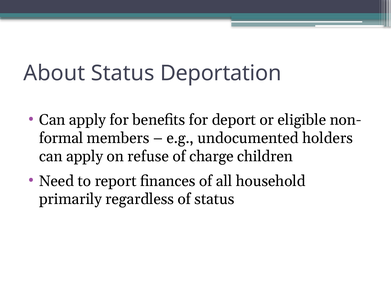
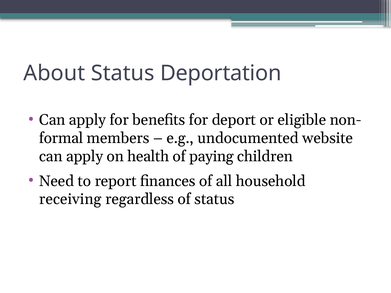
holders: holders -> website
refuse: refuse -> health
charge: charge -> paying
primarily: primarily -> receiving
